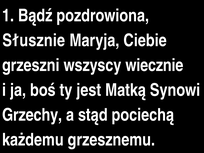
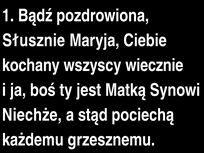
grzeszni: grzeszni -> kochany
Grzechy: Grzechy -> Niechże
